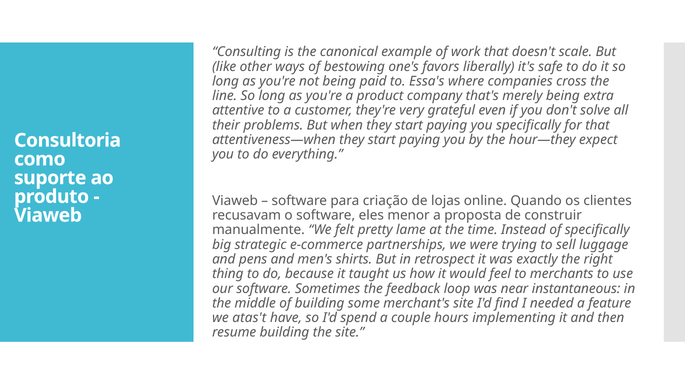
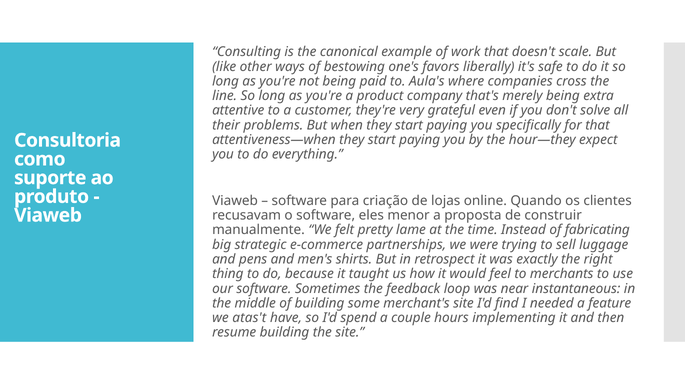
Essa's: Essa's -> Aula's
of specifically: specifically -> fabricating
